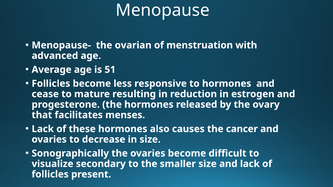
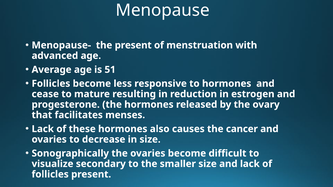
the ovarian: ovarian -> present
